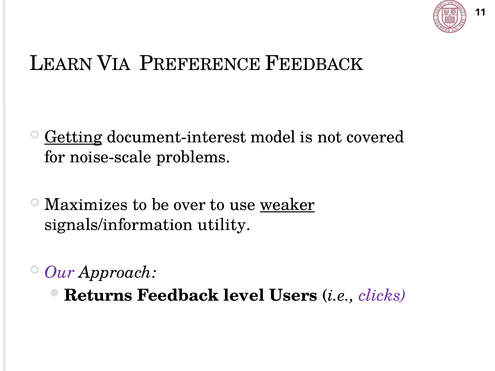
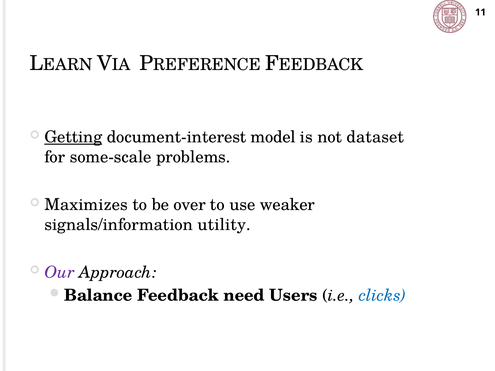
covered: covered -> dataset
noise-scale: noise-scale -> some-scale
weaker underline: present -> none
Returns: Returns -> Balance
level: level -> need
clicks colour: purple -> blue
